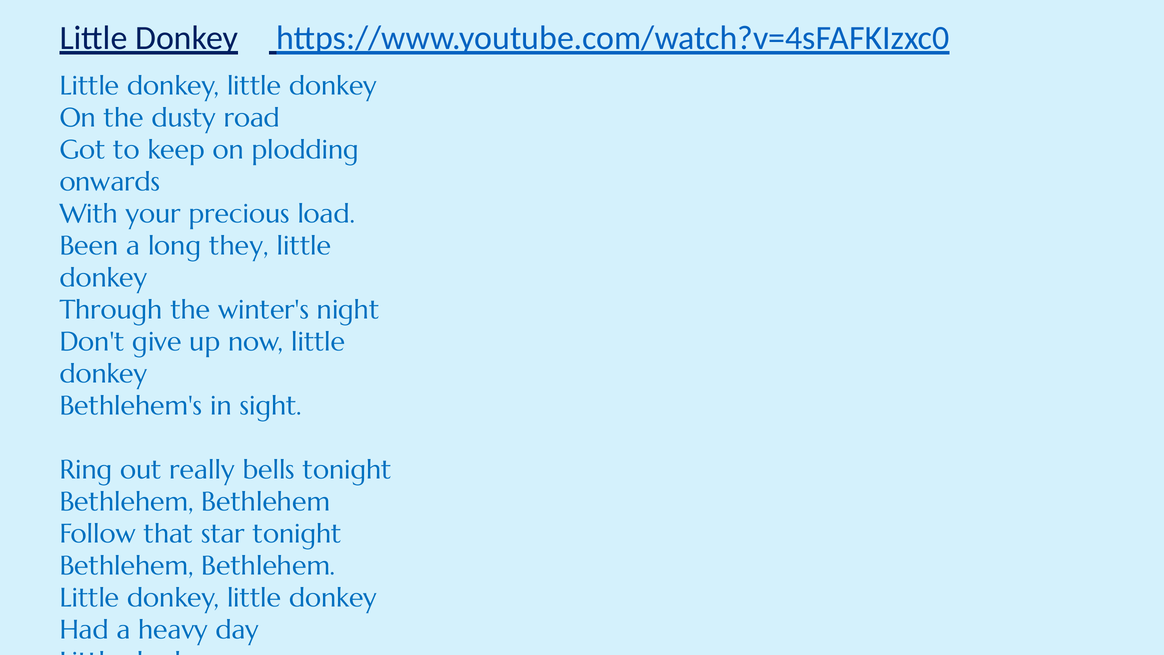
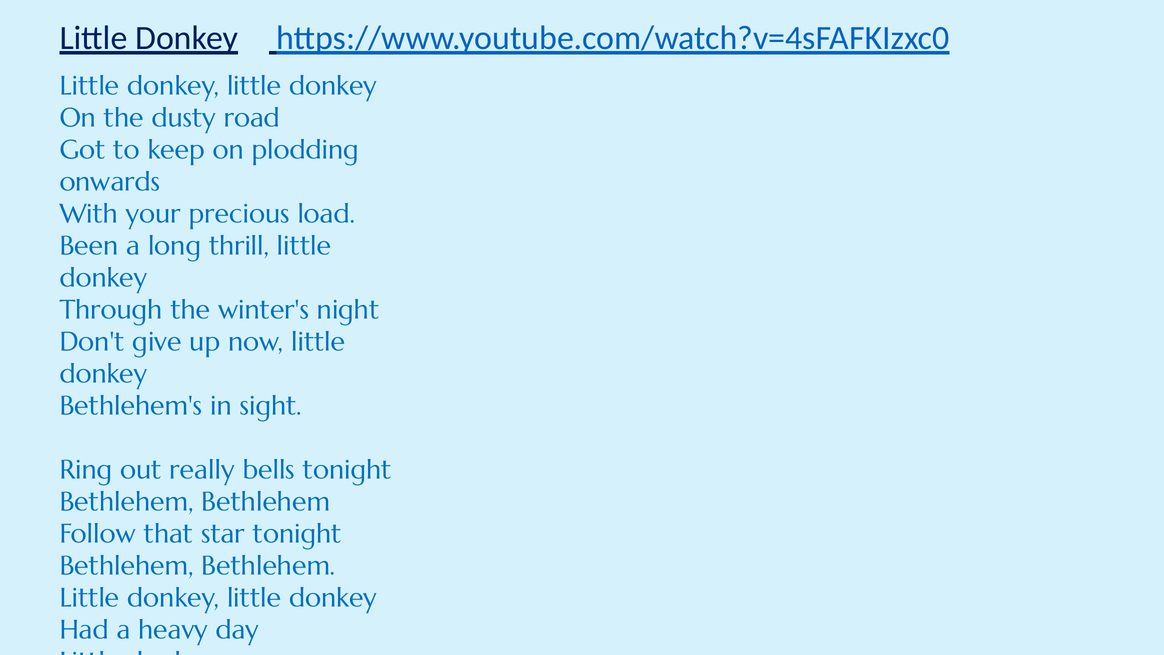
they: they -> thrill
